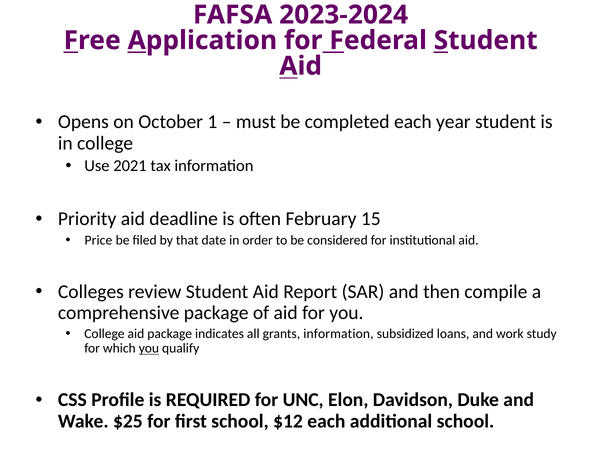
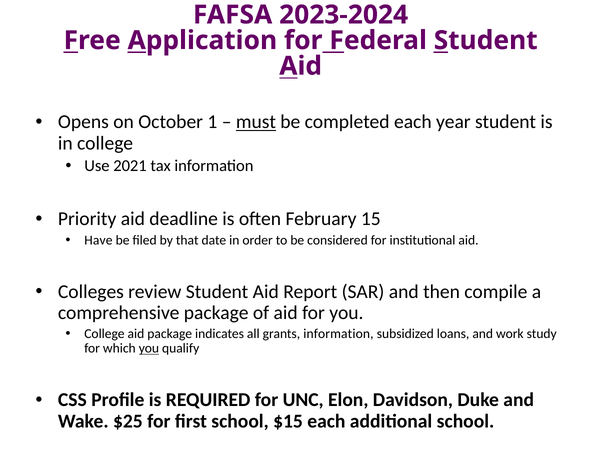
must underline: none -> present
Price: Price -> Have
$12: $12 -> $15
